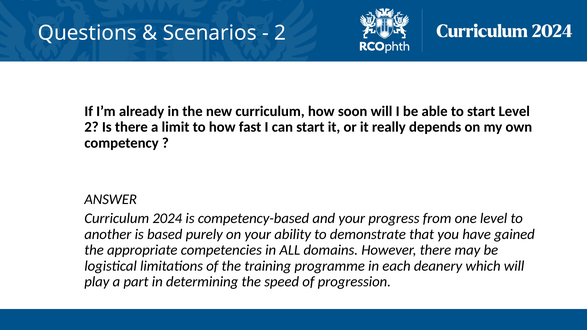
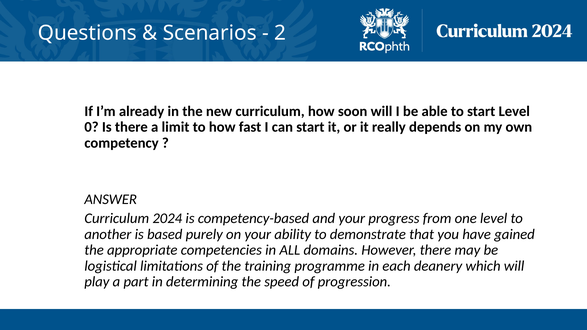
2 at (91, 127): 2 -> 0
